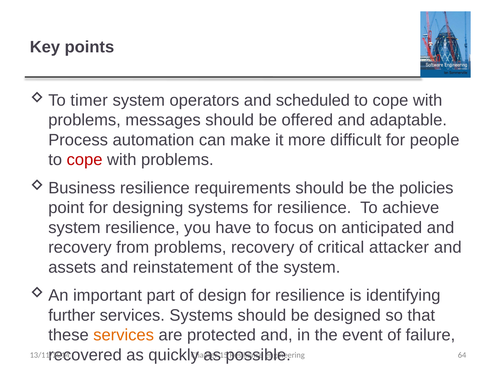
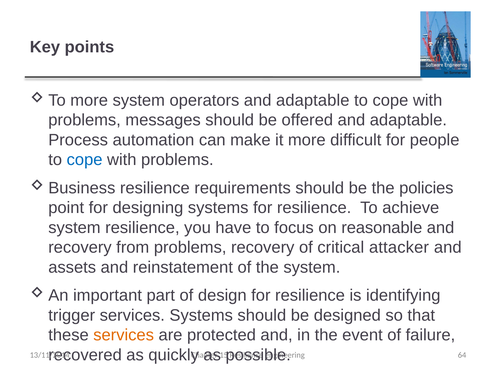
timer at (89, 100): timer -> more
operators and scheduled: scheduled -> adaptable
cope at (85, 160) colour: red -> blue
anticipated: anticipated -> reasonable
further: further -> trigger
